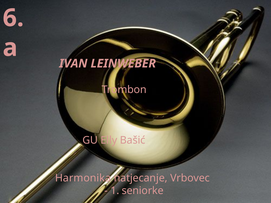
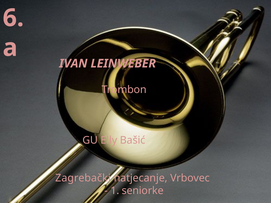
Harmonika: Harmonika -> Zagrebački
